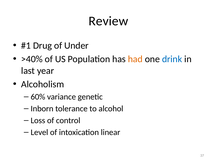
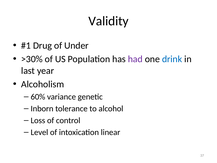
Review: Review -> Validity
>40%: >40% -> >30%
had colour: orange -> purple
